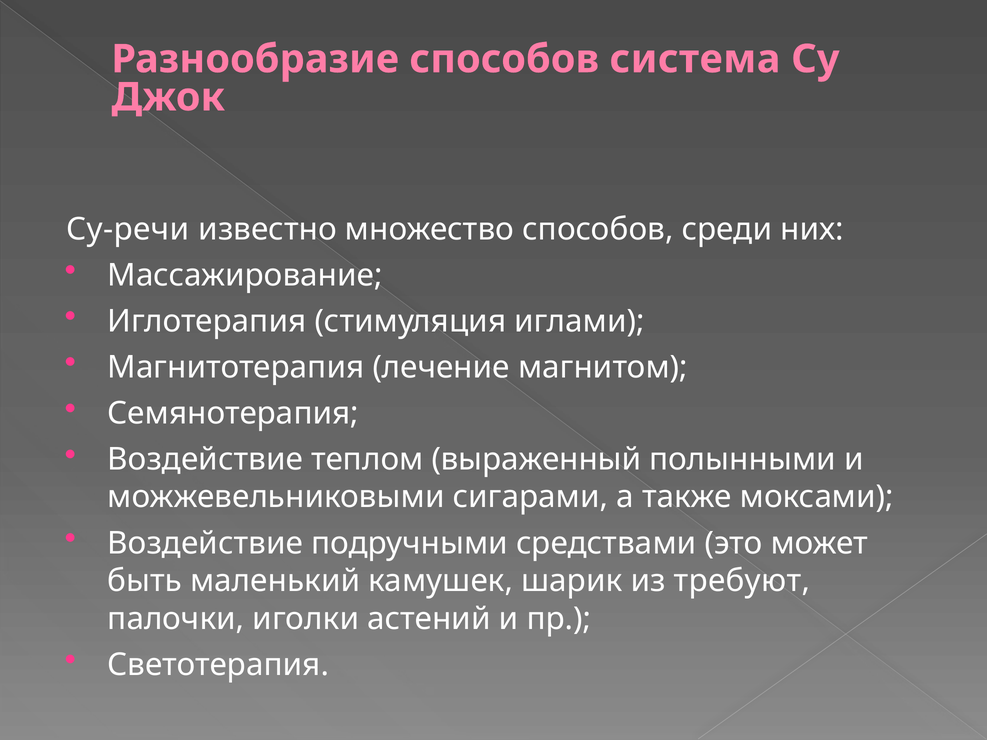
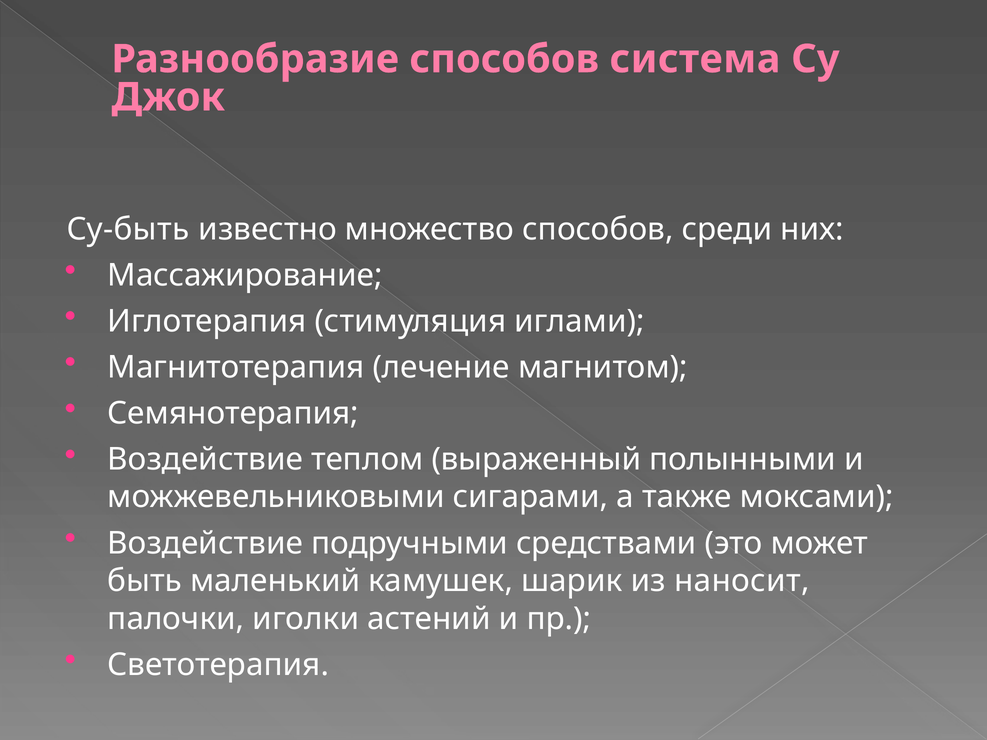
Су-речи: Су-речи -> Су-быть
требуют: требуют -> наносит
